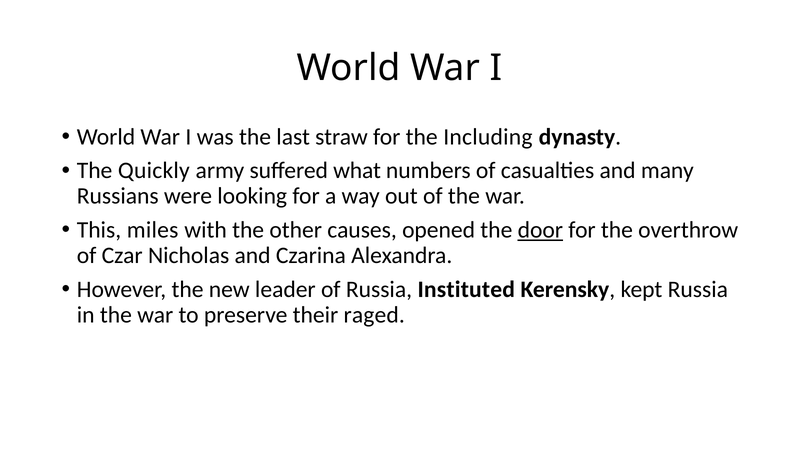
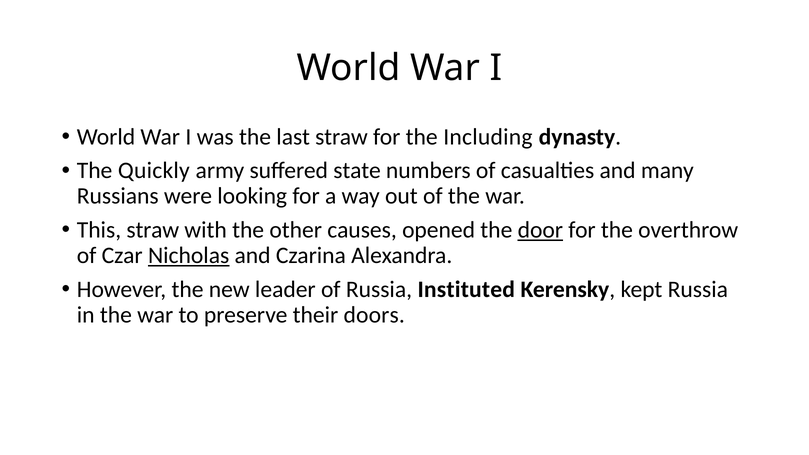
what: what -> state
This miles: miles -> straw
Nicholas underline: none -> present
raged: raged -> doors
